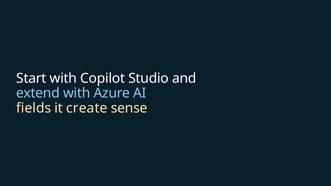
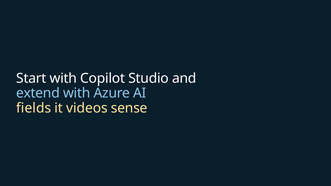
create: create -> videos
